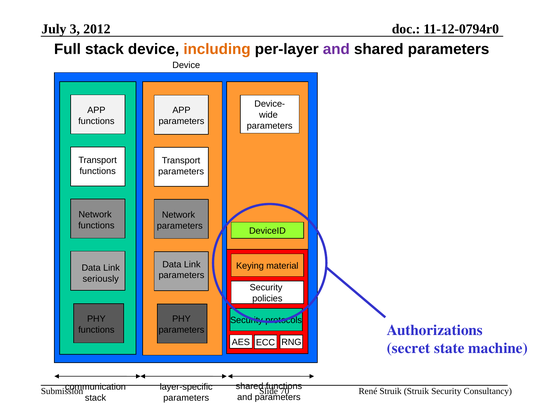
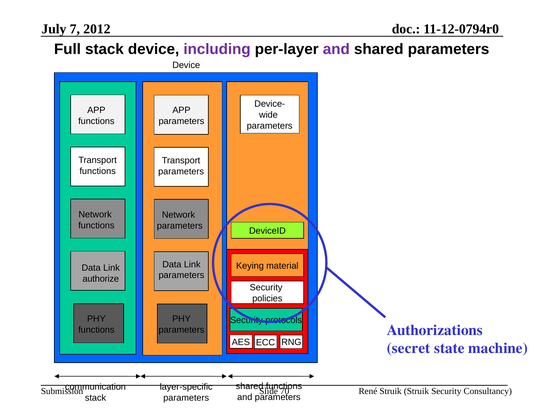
3: 3 -> 7
including colour: orange -> purple
seriously: seriously -> authorize
